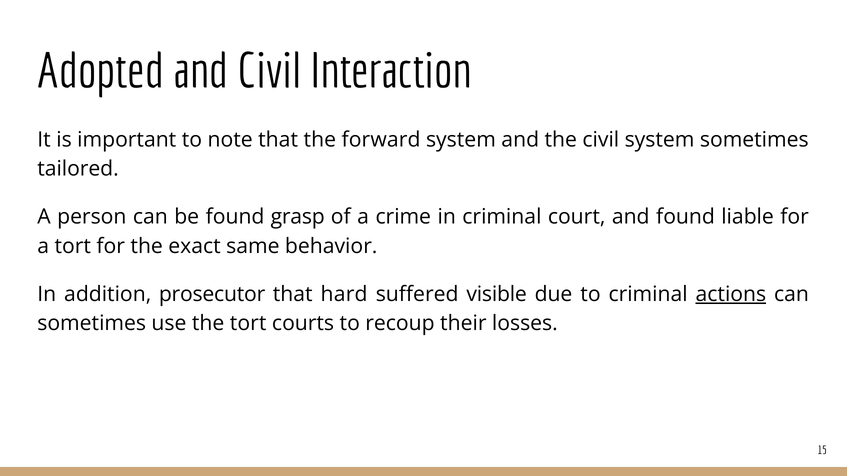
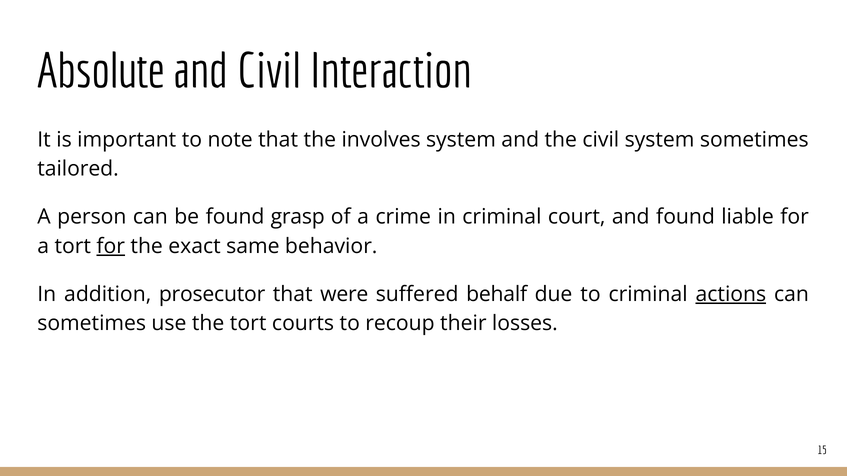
Adopted: Adopted -> Absolute
forward: forward -> involves
for at (111, 246) underline: none -> present
hard: hard -> were
visible: visible -> behalf
